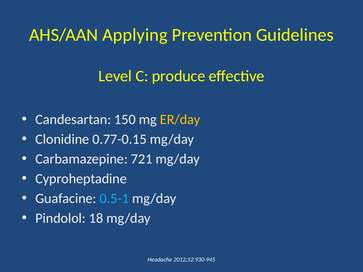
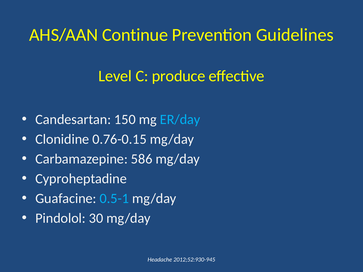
Applying: Applying -> Continue
ER/day colour: yellow -> light blue
0.77-0.15: 0.77-0.15 -> 0.76-0.15
721: 721 -> 586
18: 18 -> 30
